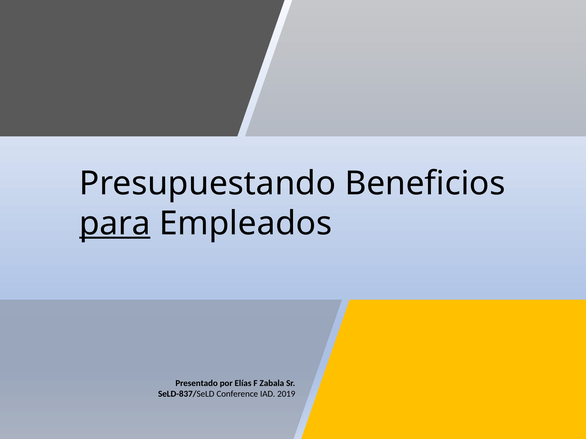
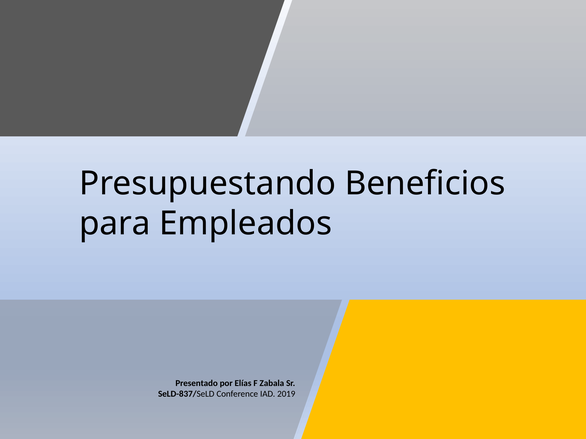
para underline: present -> none
